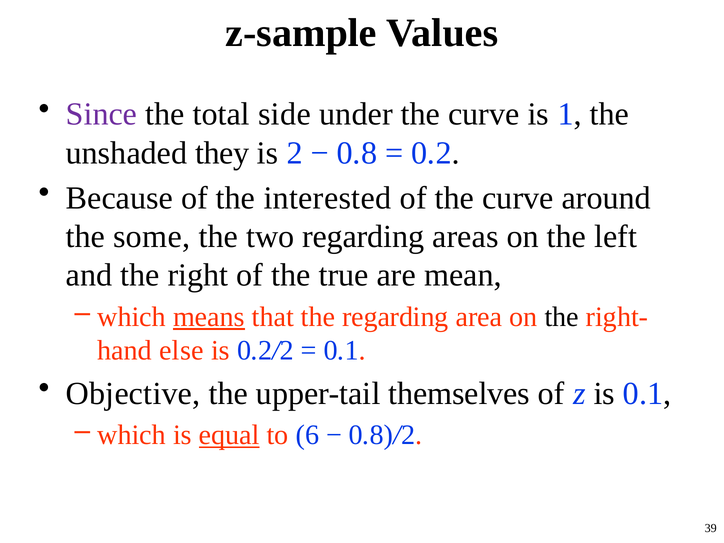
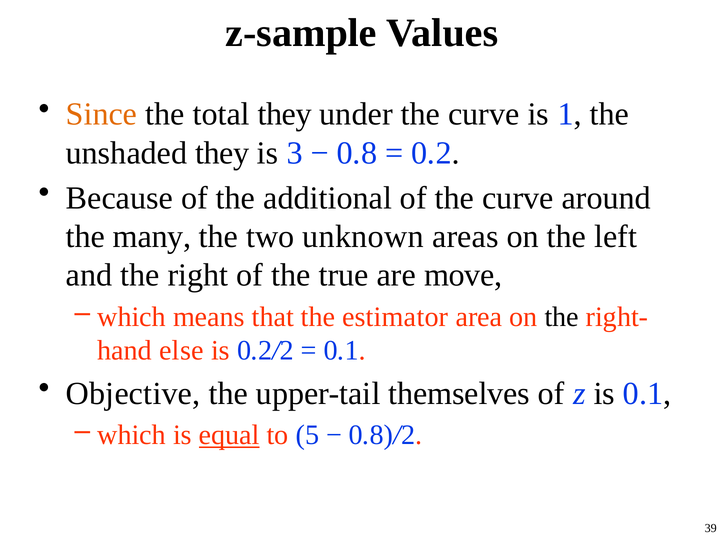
Since colour: purple -> orange
total side: side -> they
2: 2 -> 3
interested: interested -> additional
some: some -> many
two regarding: regarding -> unknown
mean: mean -> move
means underline: present -> none
the regarding: regarding -> estimator
6: 6 -> 5
